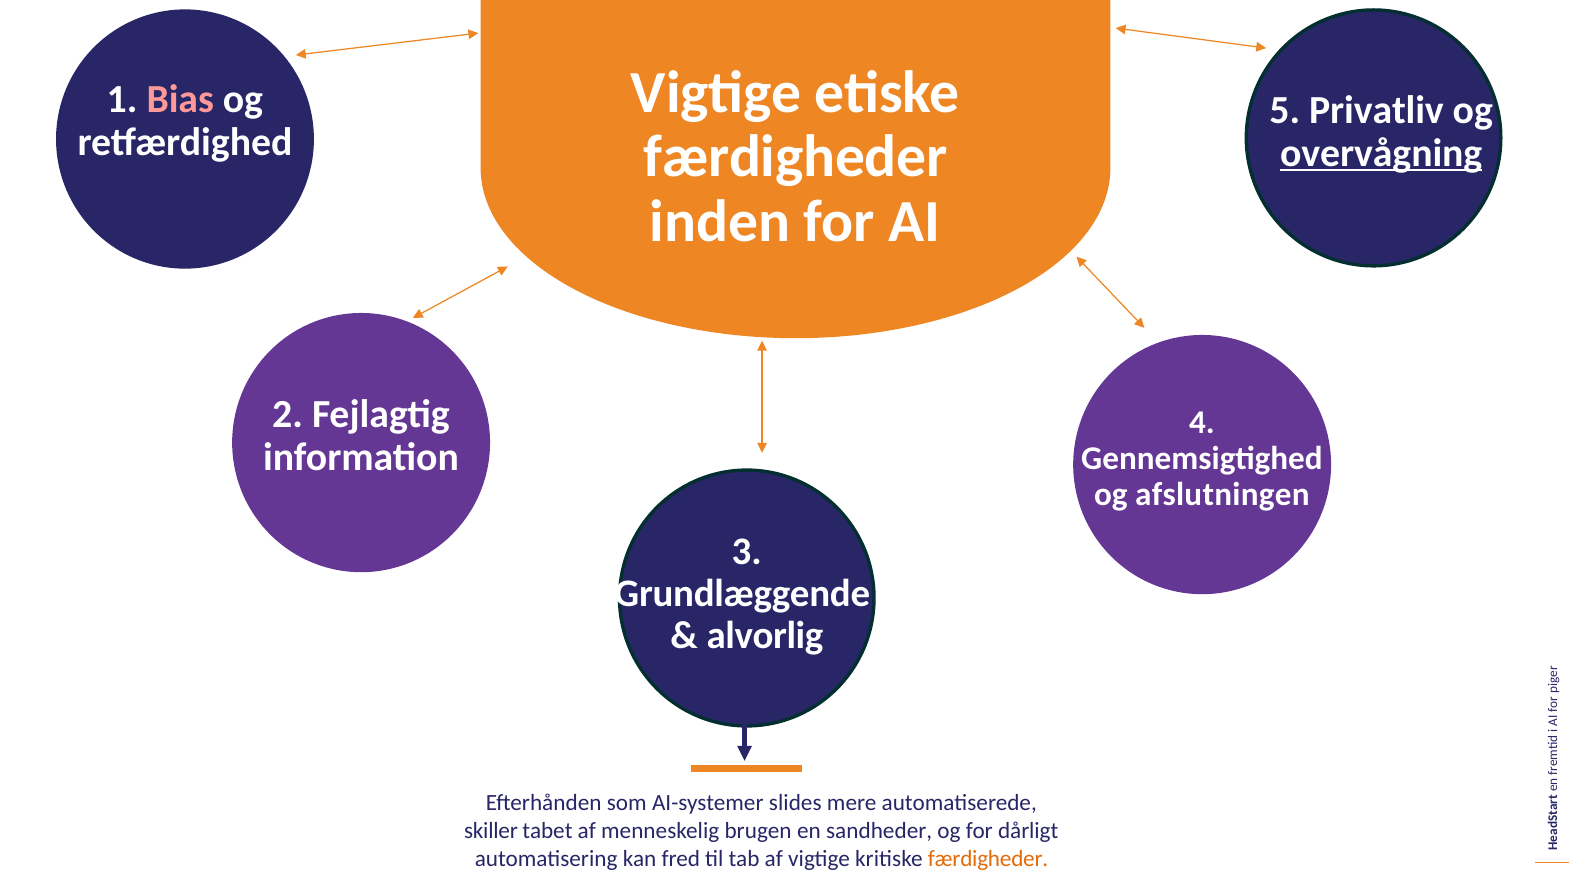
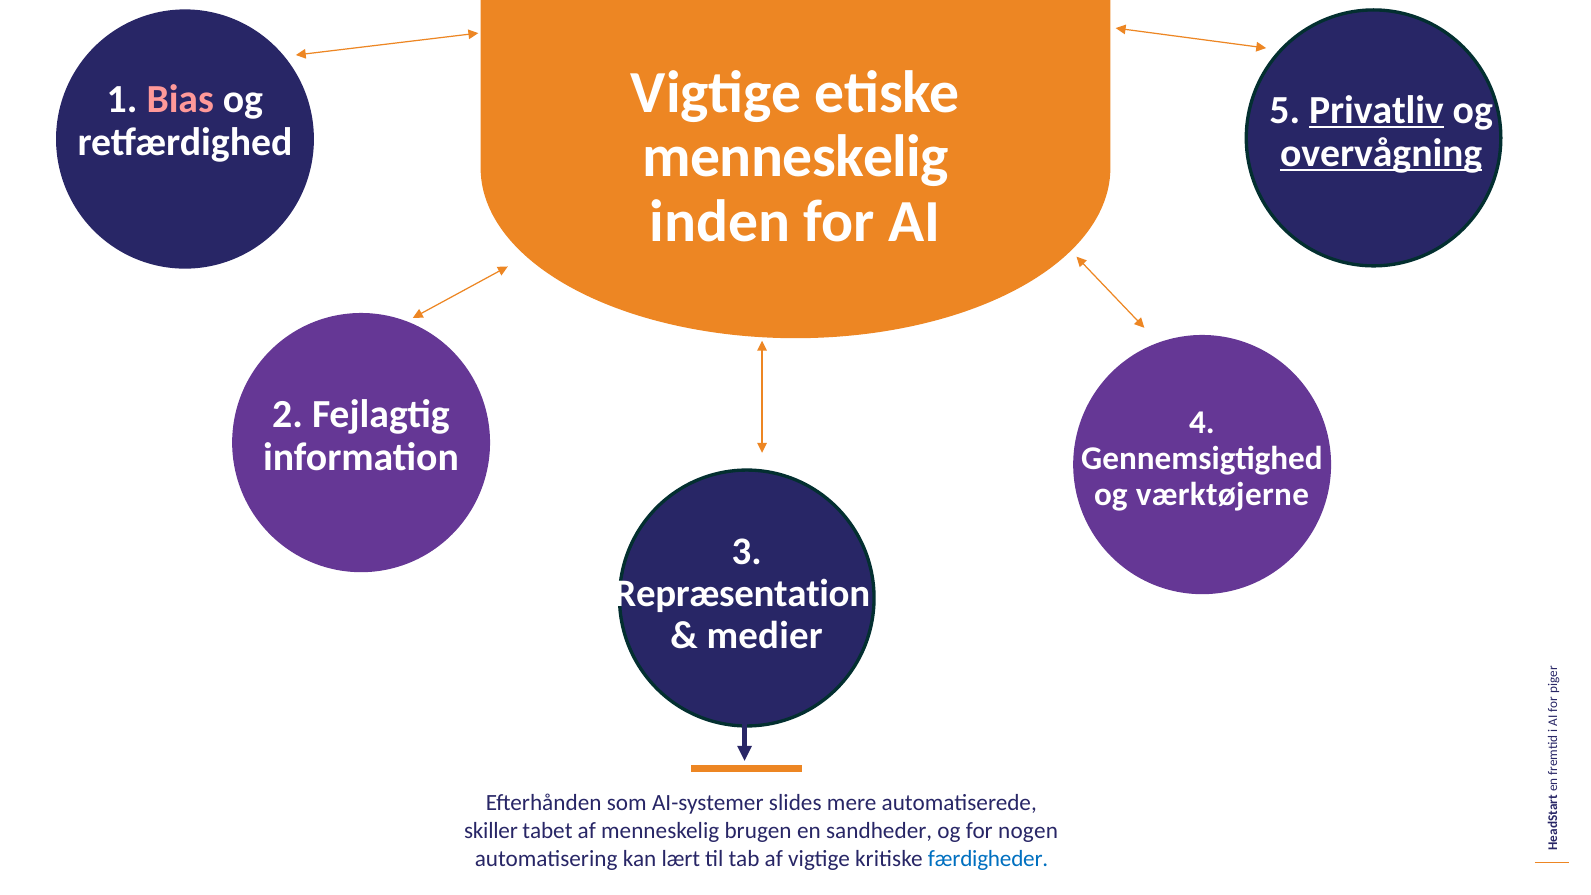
Privatliv underline: none -> present
færdigheder at (796, 157): færdigheder -> menneskelig
afslutningen: afslutningen -> værktøjerne
Grundlæggende: Grundlæggende -> Repræsentation
alvorlig: alvorlig -> medier
dårligt: dårligt -> nogen
fred: fred -> lært
færdigheder at (988, 859) colour: orange -> blue
